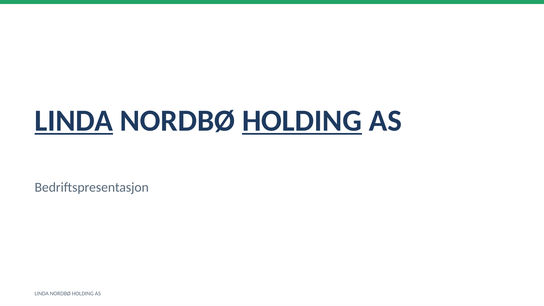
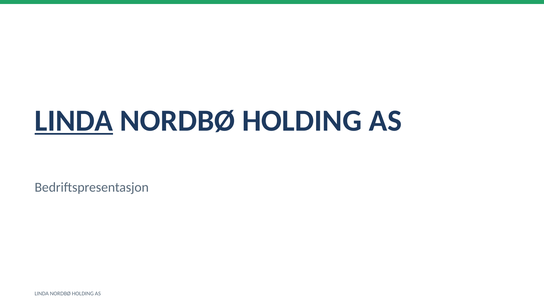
HOLDING at (302, 121) underline: present -> none
